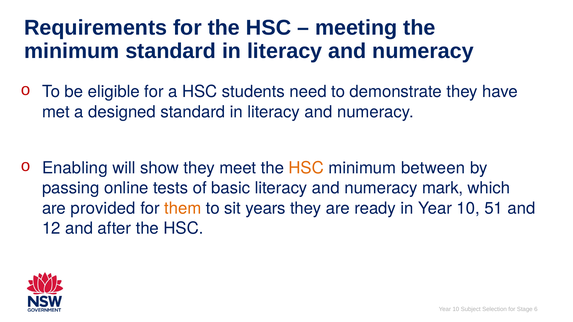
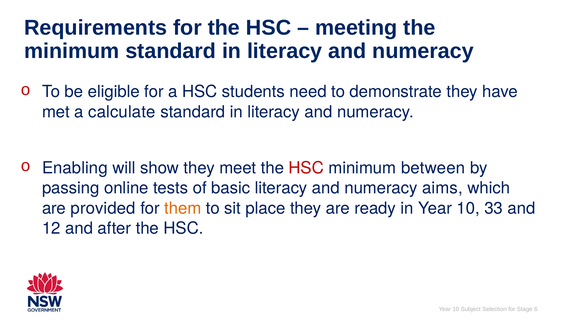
designed: designed -> calculate
HSC at (306, 168) colour: orange -> red
mark: mark -> aims
years: years -> place
51: 51 -> 33
